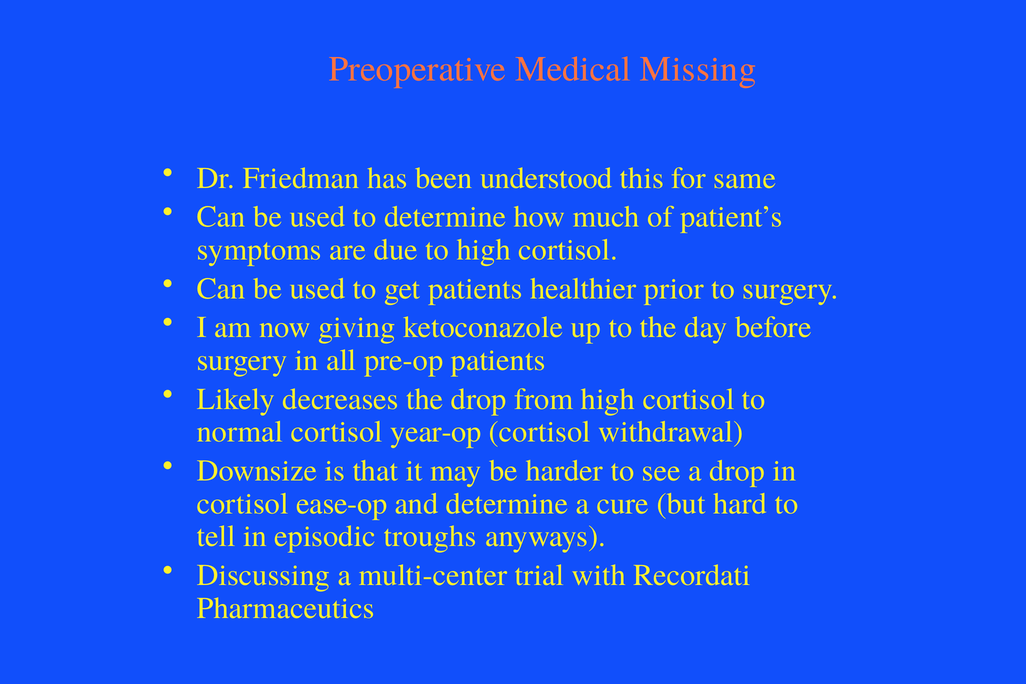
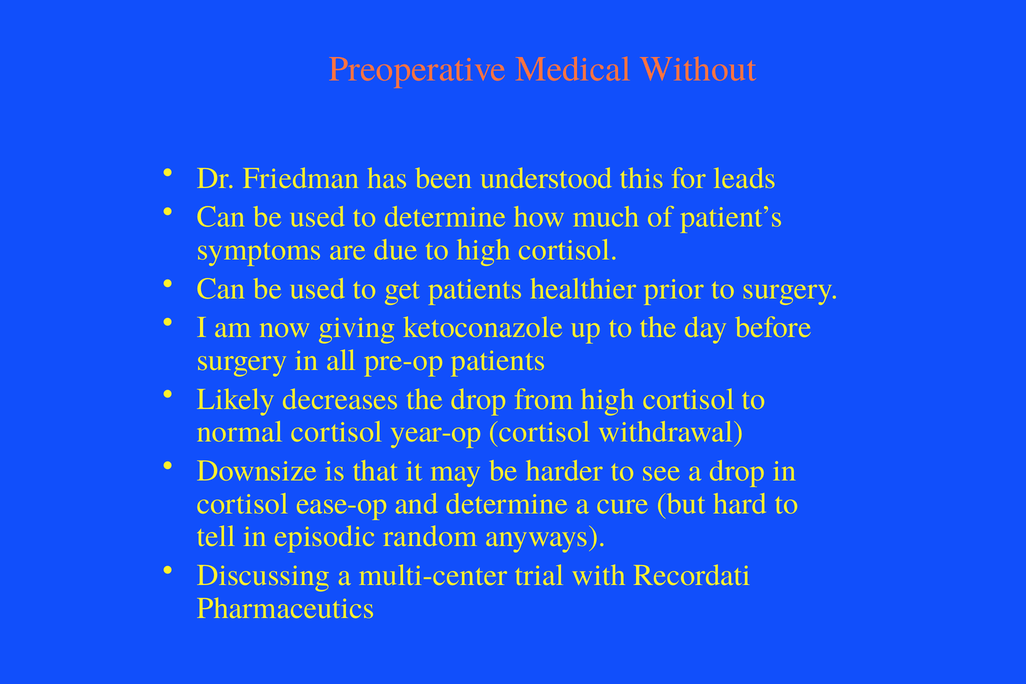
Missing: Missing -> Without
same: same -> leads
troughs: troughs -> random
